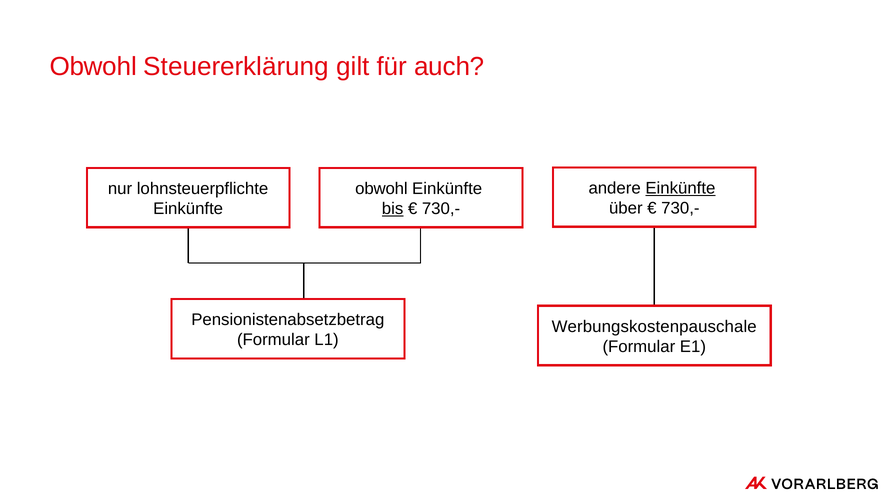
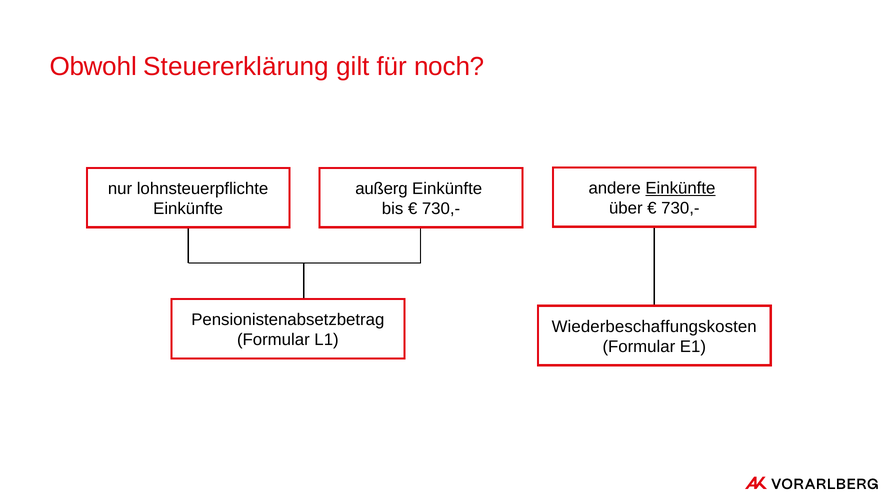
auch: auch -> noch
obwohl at (381, 189): obwohl -> außerg
bis underline: present -> none
Werbungskostenpauschale: Werbungskostenpauschale -> Wiederbeschaffungskosten
